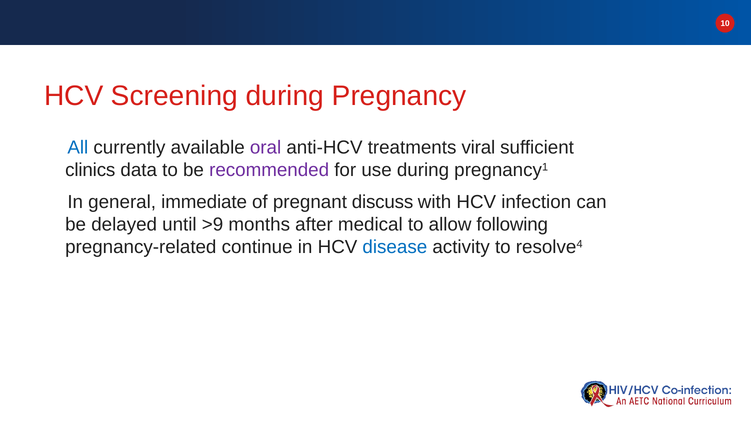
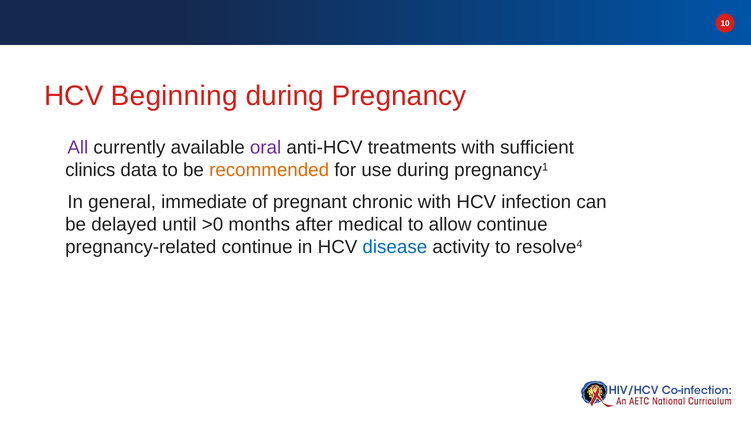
Screening: Screening -> Beginning
All colour: blue -> purple
treatments viral: viral -> with
recommended colour: purple -> orange
discuss: discuss -> chronic
>9: >9 -> >0
allow following: following -> continue
